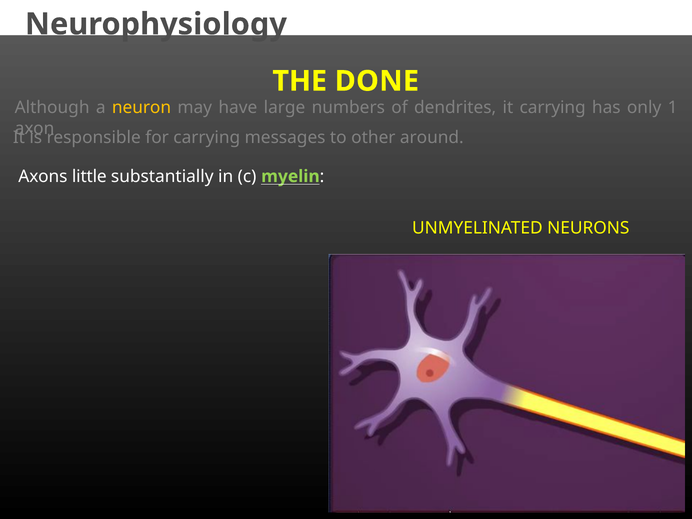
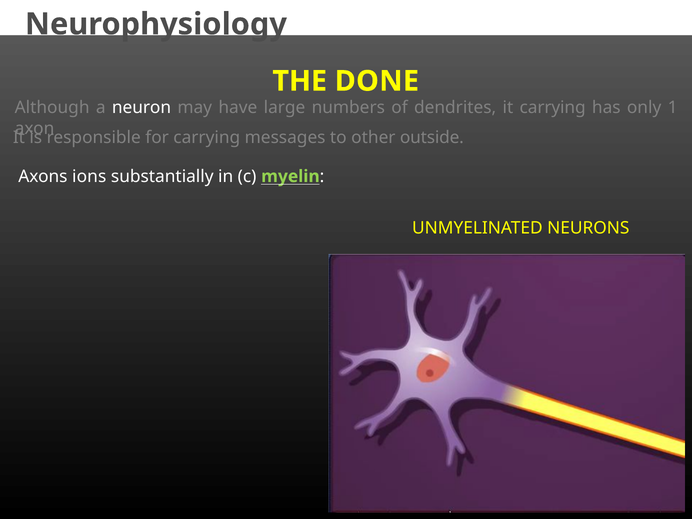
neuron colour: yellow -> white
around: around -> outside
little: little -> ions
